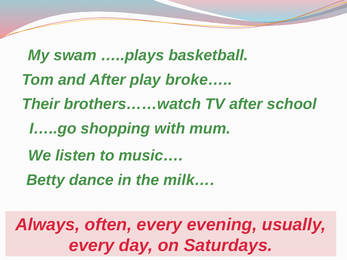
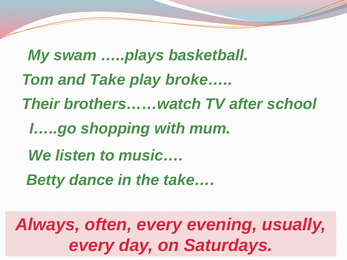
and After: After -> Take
milk…: milk… -> take…
